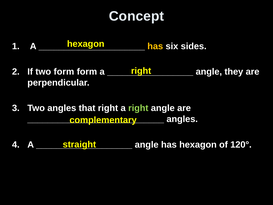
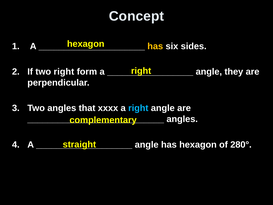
two form: form -> right
that right: right -> xxxx
right at (138, 108) colour: light green -> light blue
120°: 120° -> 280°
